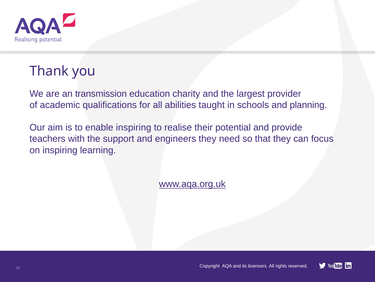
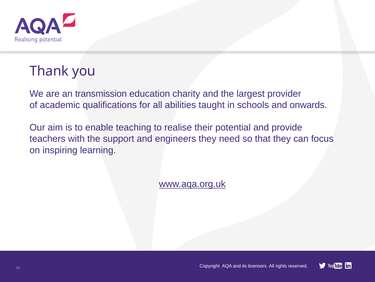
planning: planning -> onwards
enable inspiring: inspiring -> teaching
